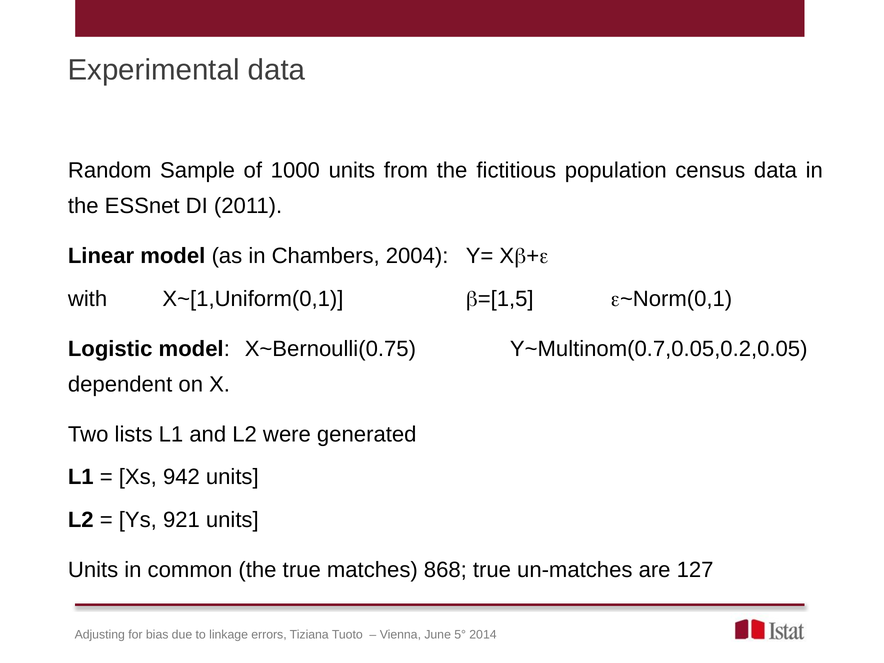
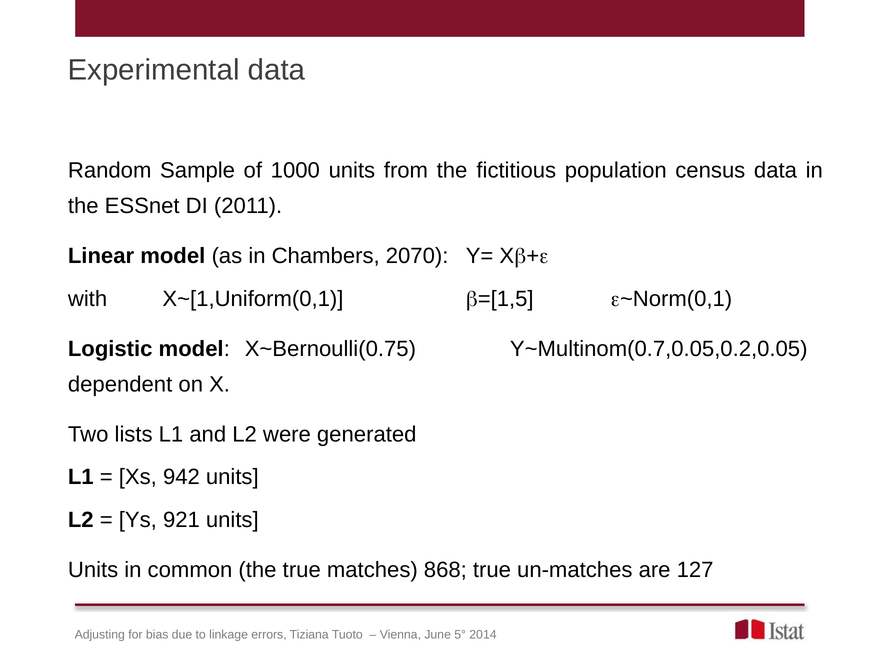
2004: 2004 -> 2070
